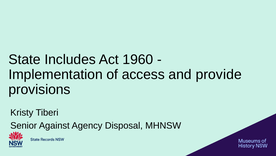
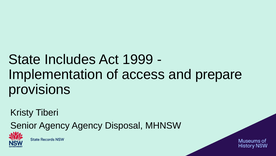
1960: 1960 -> 1999
provide: provide -> prepare
Senior Against: Against -> Agency
